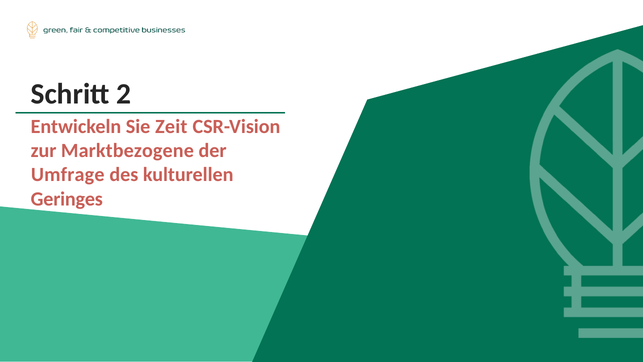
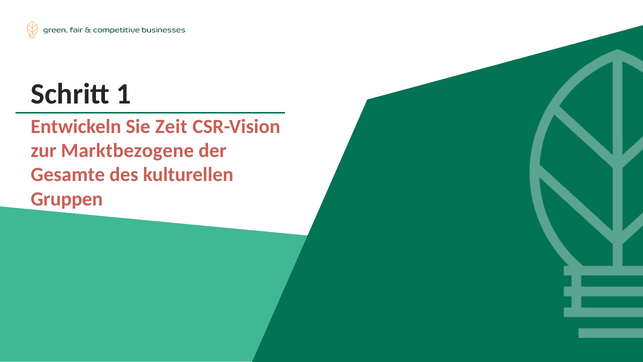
2: 2 -> 1
Umfrage: Umfrage -> Gesamte
Geringes: Geringes -> Gruppen
